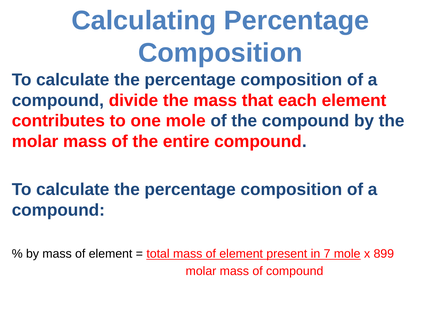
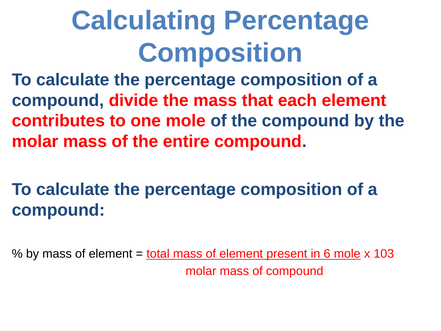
7: 7 -> 6
899: 899 -> 103
